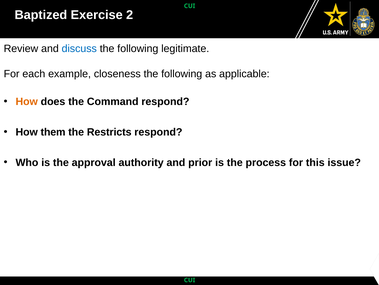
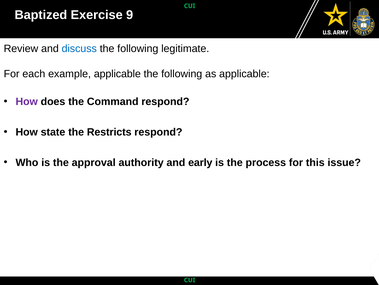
2: 2 -> 9
example closeness: closeness -> applicable
How at (27, 101) colour: orange -> purple
them: them -> state
prior: prior -> early
